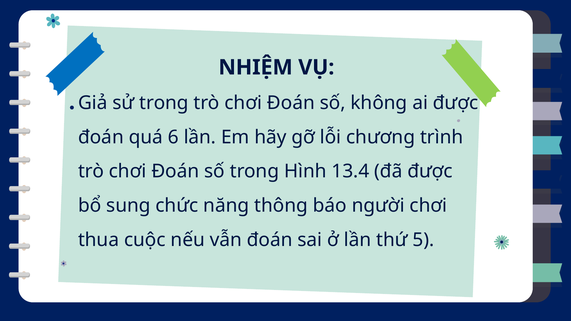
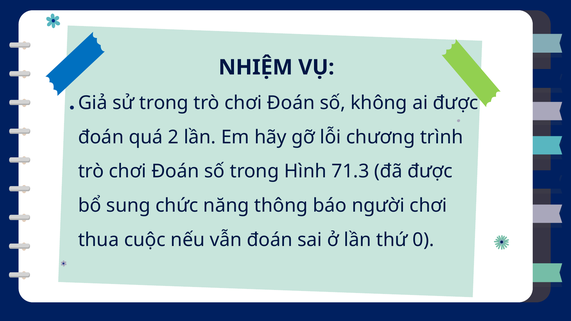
6: 6 -> 2
13.4: 13.4 -> 71.3
5: 5 -> 0
